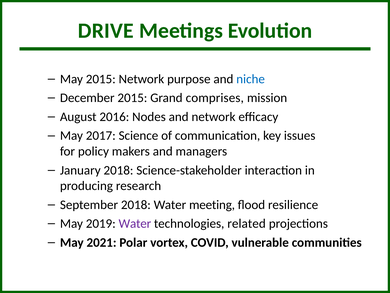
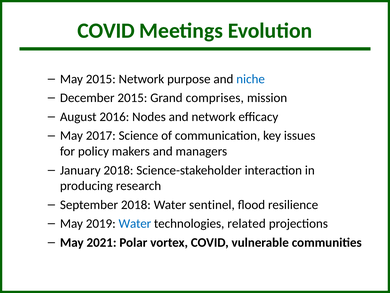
DRIVE at (106, 31): DRIVE -> COVID
meeting: meeting -> sentinel
Water at (135, 223) colour: purple -> blue
